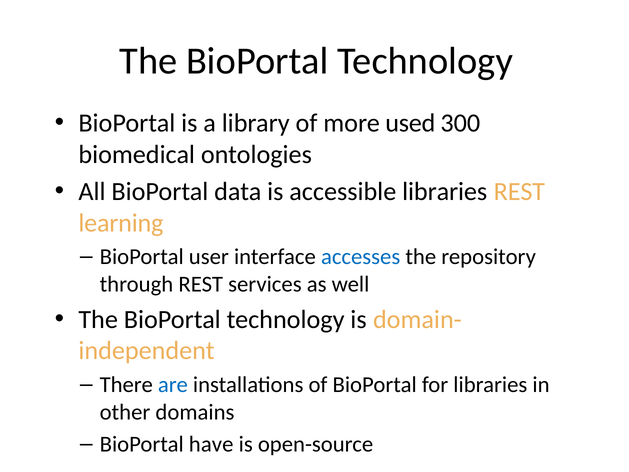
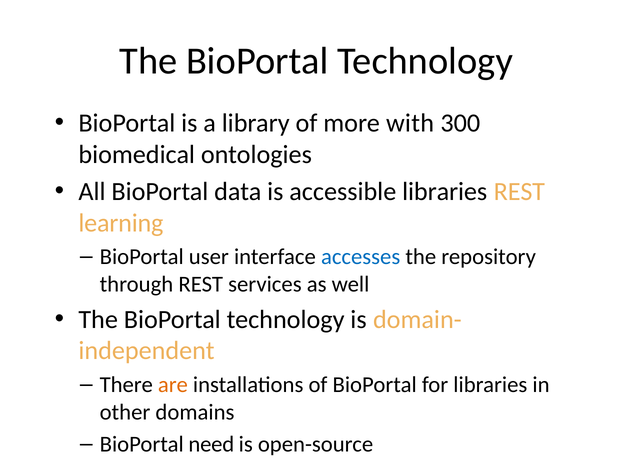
used: used -> with
are colour: blue -> orange
have: have -> need
